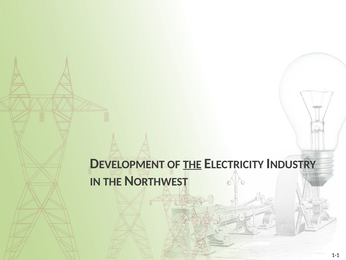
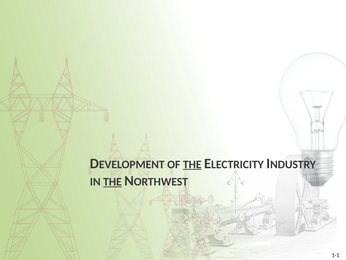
THE at (112, 181) underline: none -> present
